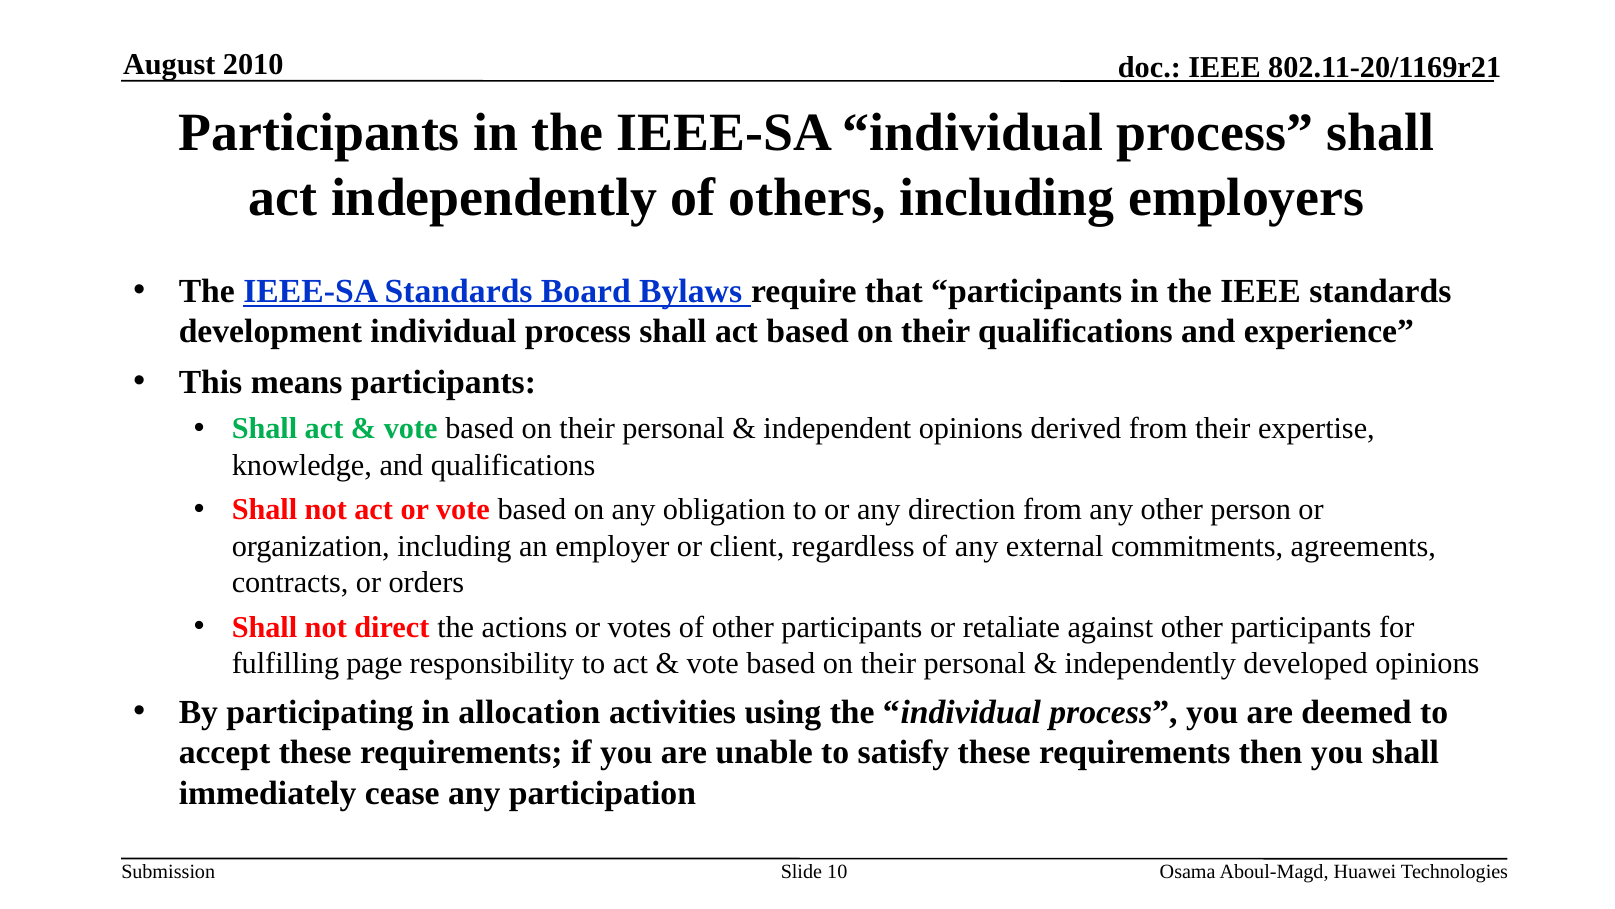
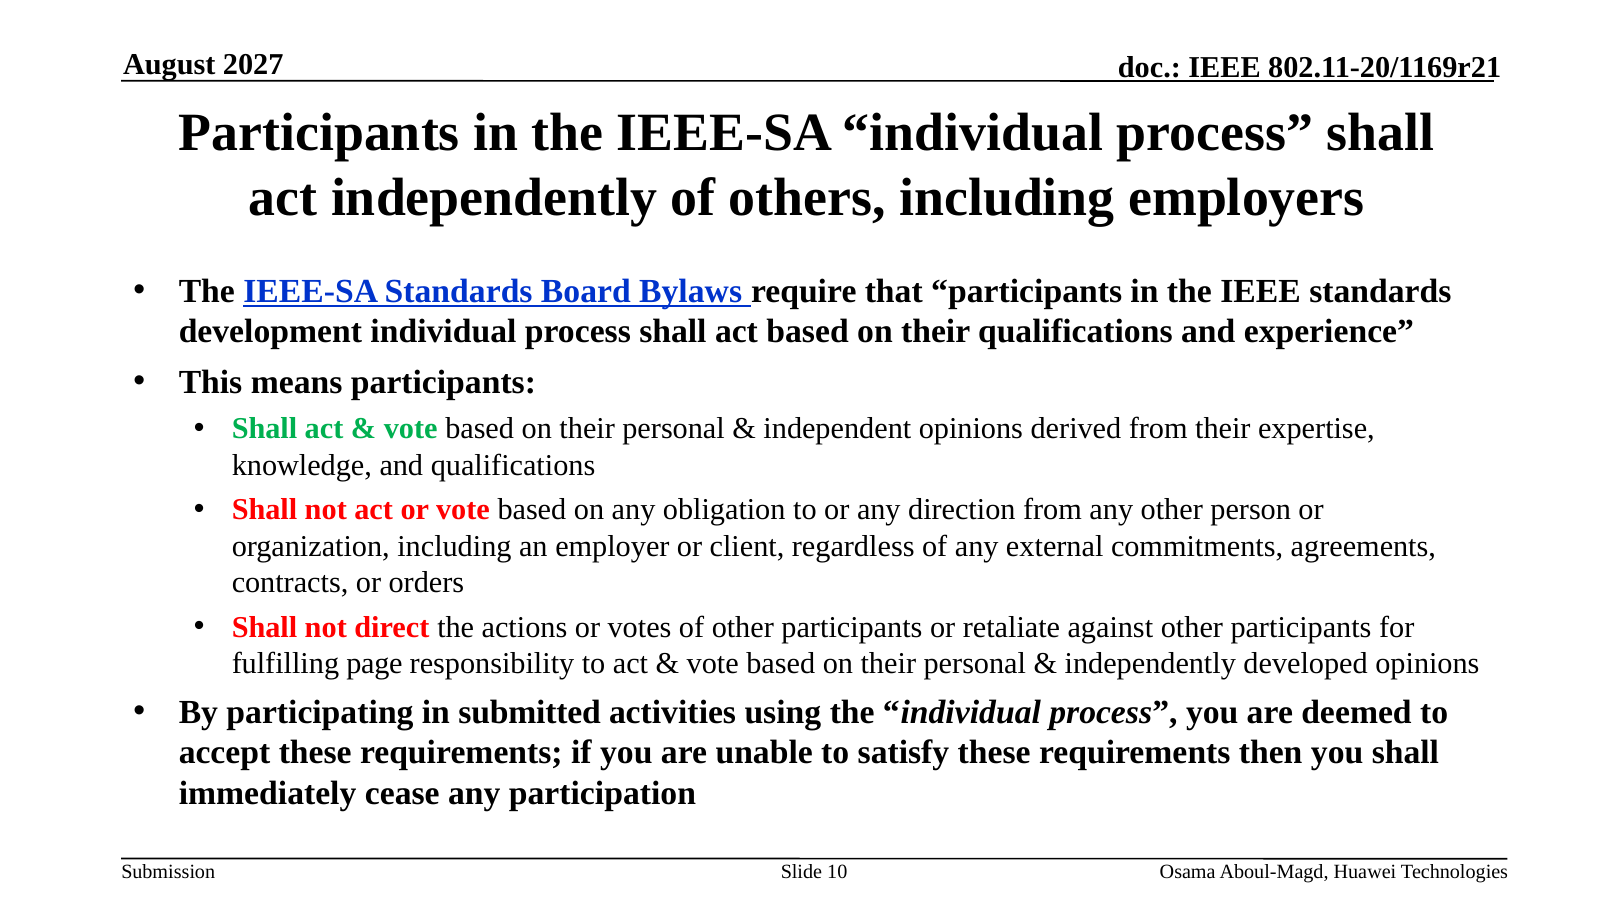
2010: 2010 -> 2027
allocation: allocation -> submitted
